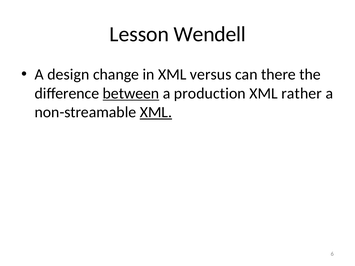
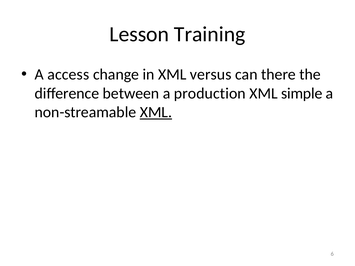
Wendell: Wendell -> Training
design: design -> access
between underline: present -> none
rather: rather -> simple
